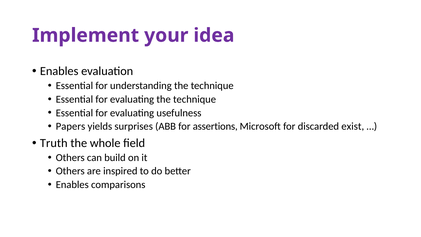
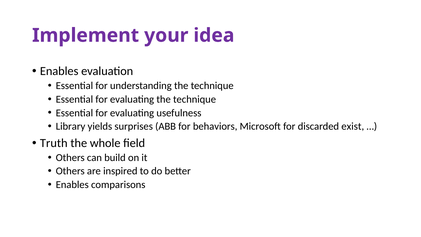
Papers: Papers -> Library
assertions: assertions -> behaviors
